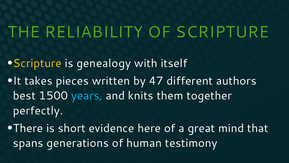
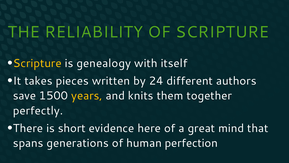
47: 47 -> 24
best: best -> save
years colour: light blue -> yellow
testimony: testimony -> perfection
